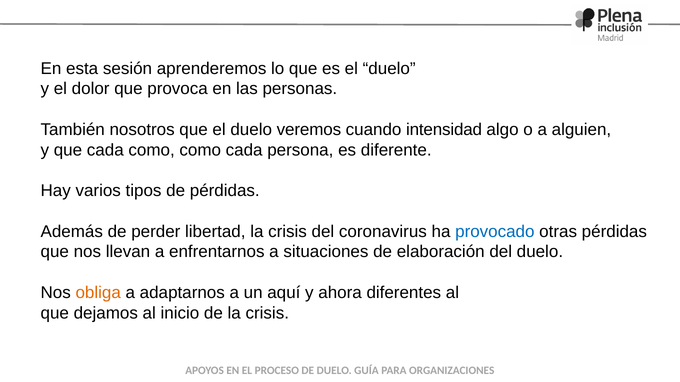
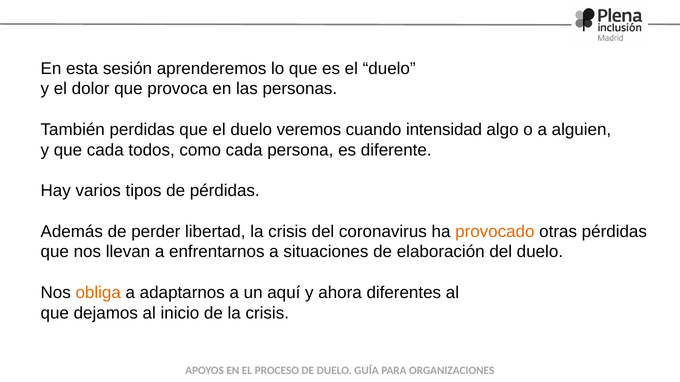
nosotros: nosotros -> perdidas
cada como: como -> todos
provocado colour: blue -> orange
